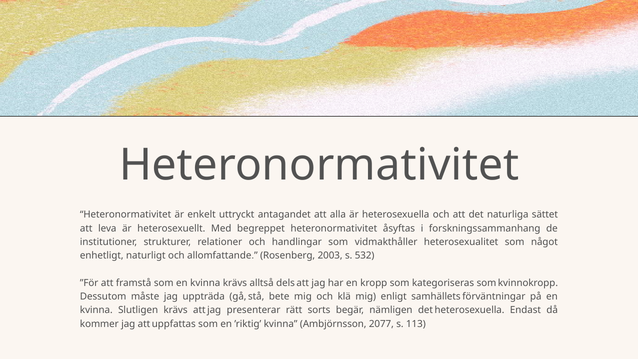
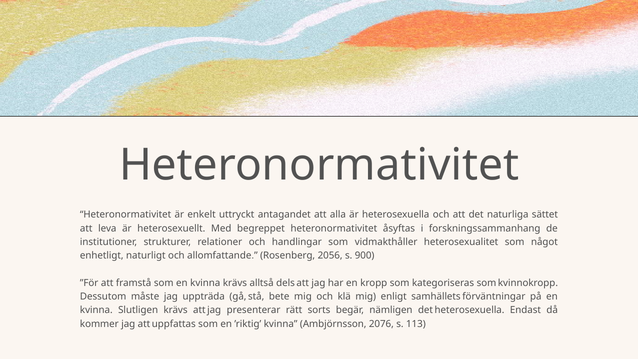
2003: 2003 -> 2056
532: 532 -> 900
2077: 2077 -> 2076
